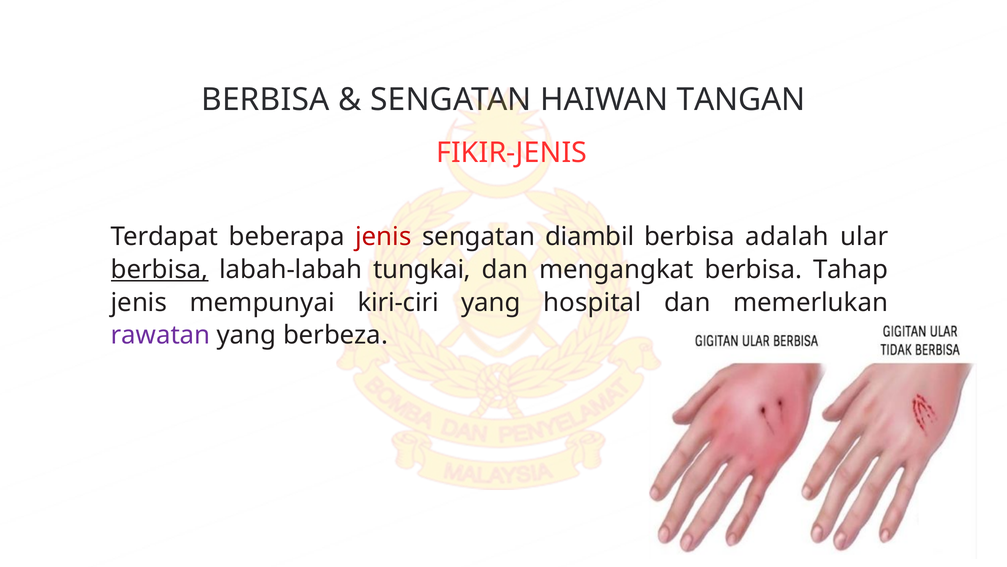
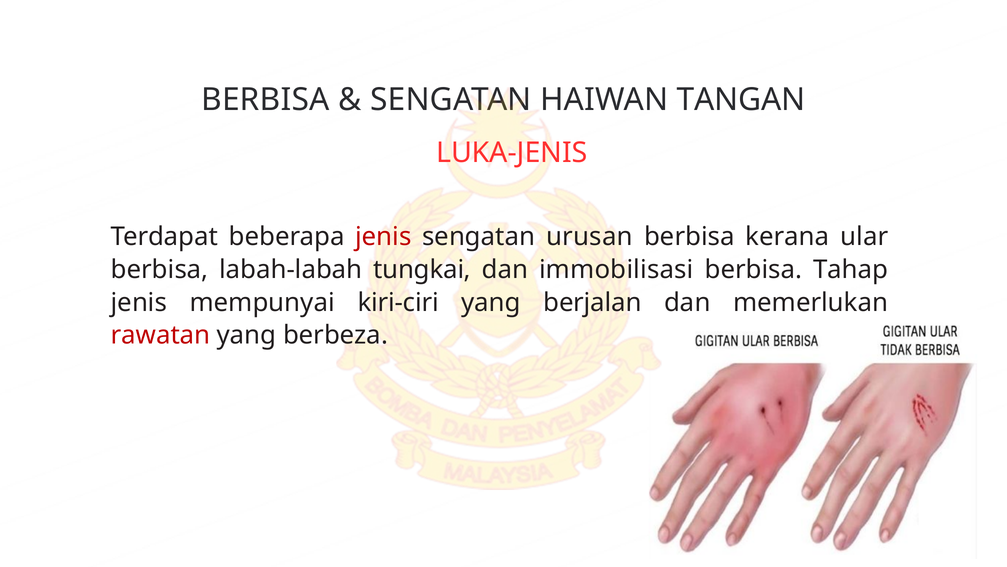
FIKIR-JENIS: FIKIR-JENIS -> LUKA-JENIS
diambil: diambil -> urusan
adalah: adalah -> kerana
berbisa at (160, 269) underline: present -> none
mengangkat: mengangkat -> immobilisasi
hospital: hospital -> berjalan
rawatan colour: purple -> red
